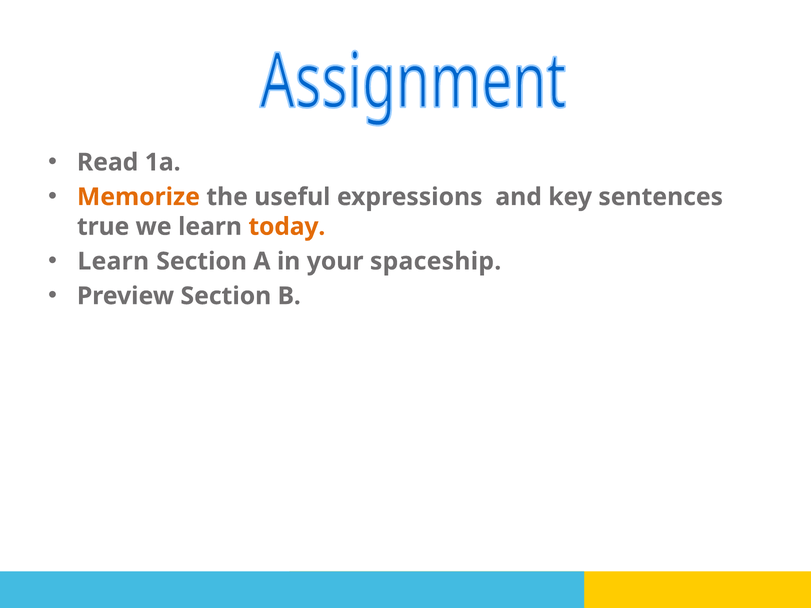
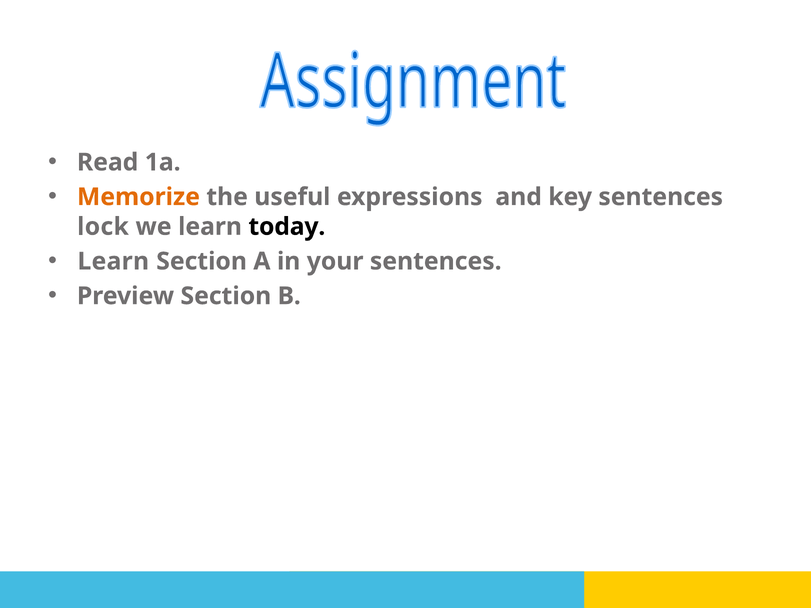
true: true -> lock
today colour: orange -> black
your spaceship: spaceship -> sentences
